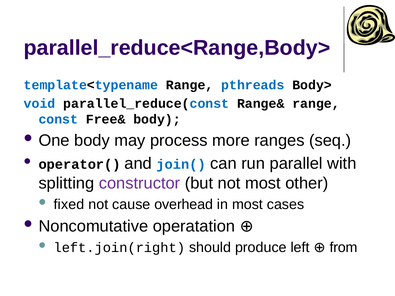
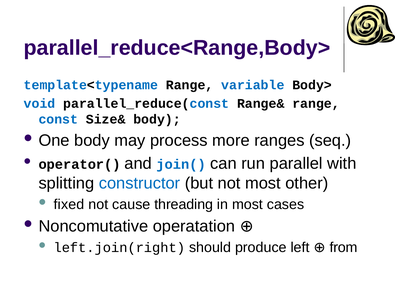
pthreads: pthreads -> variable
Free&: Free& -> Size&
constructor colour: purple -> blue
overhead: overhead -> threading
